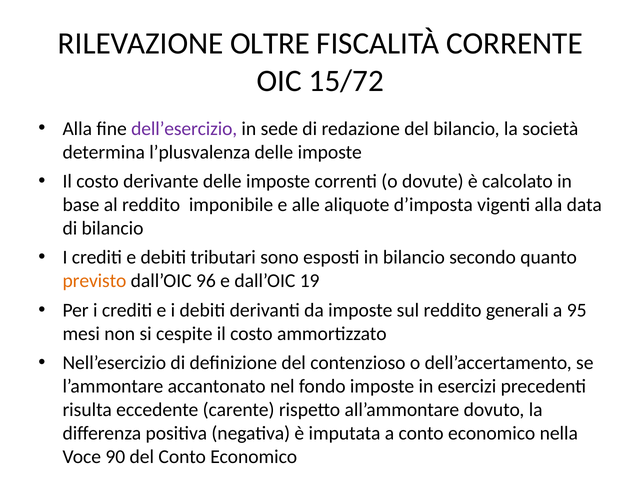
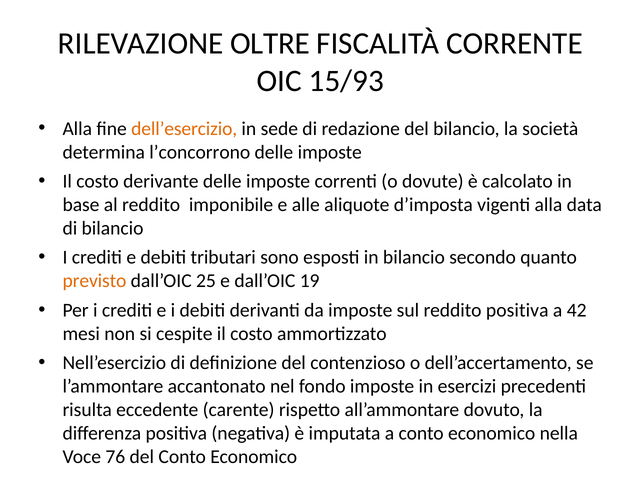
15/72: 15/72 -> 15/93
dell’esercizio colour: purple -> orange
l’plusvalenza: l’plusvalenza -> l’concorrono
96: 96 -> 25
reddito generali: generali -> positiva
95: 95 -> 42
90: 90 -> 76
